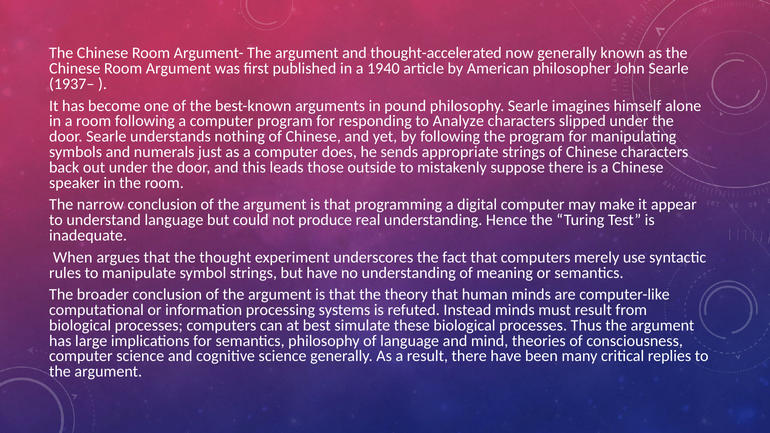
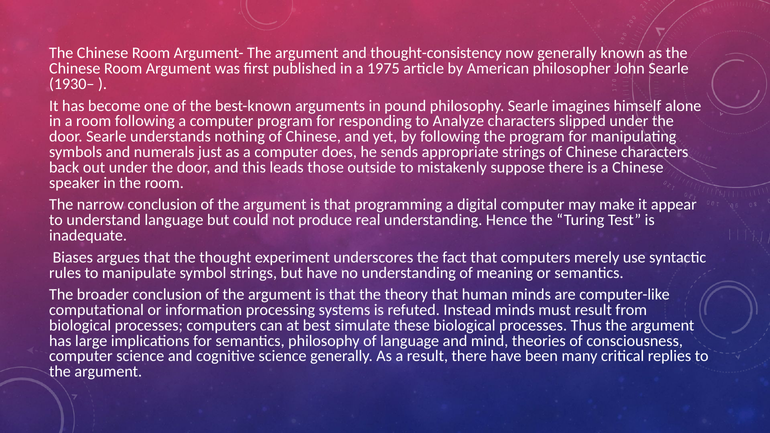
thought-accelerated: thought-accelerated -> thought-consistency
1940: 1940 -> 1975
1937–: 1937– -> 1930–
When: When -> Biases
